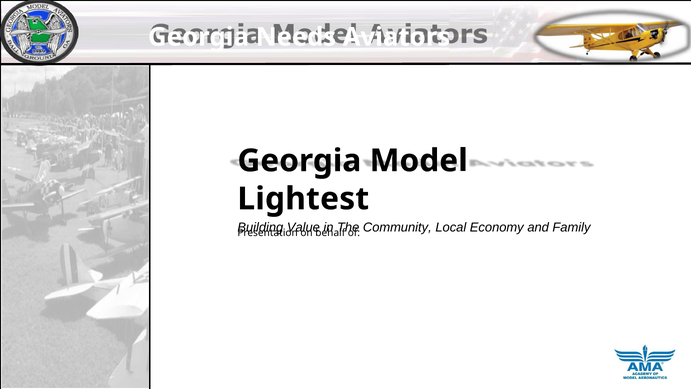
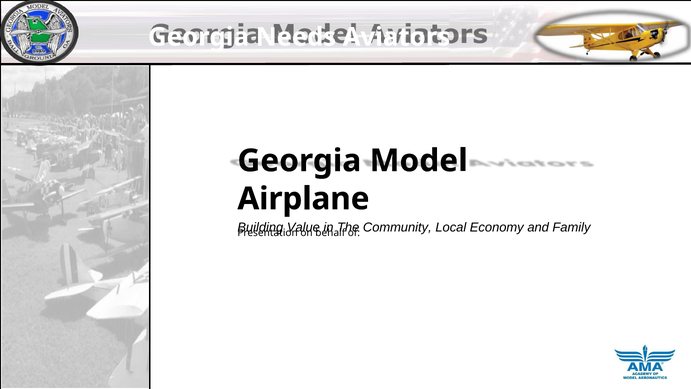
Lightest: Lightest -> Airplane
